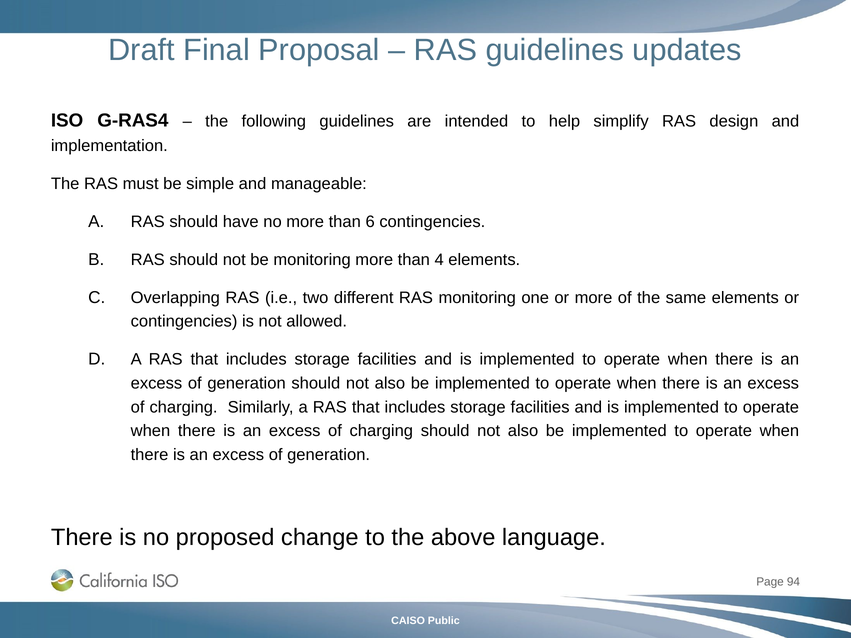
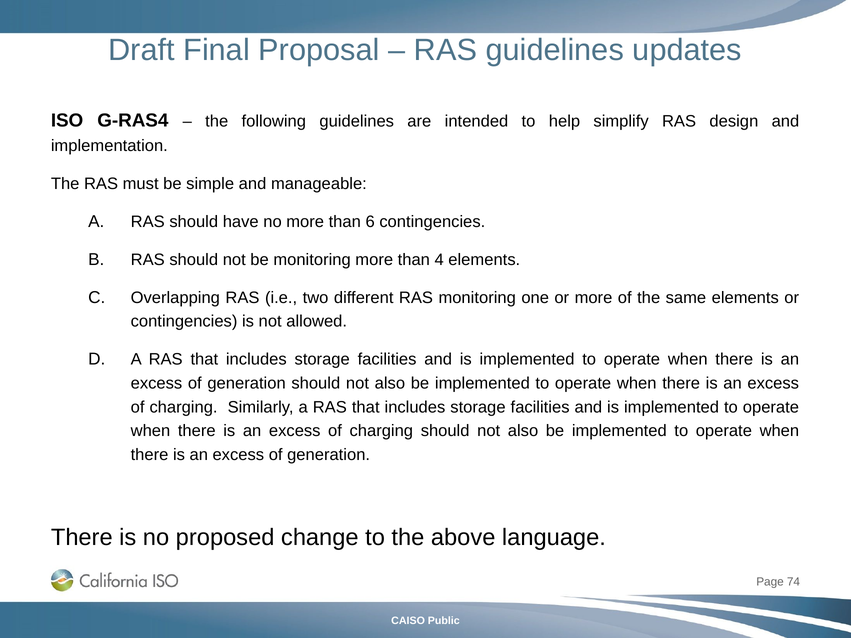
94: 94 -> 74
